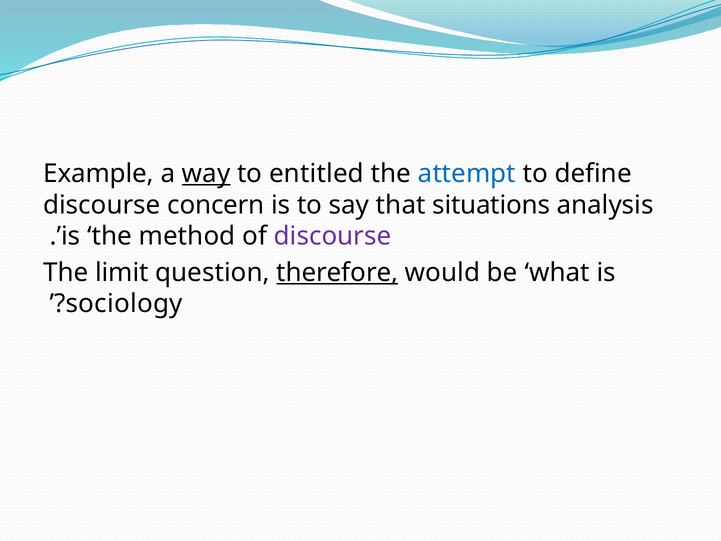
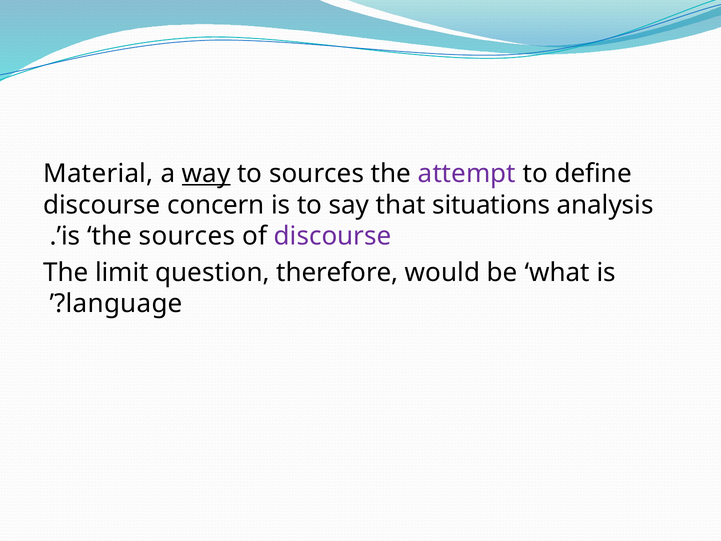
Example: Example -> Material
to entitled: entitled -> sources
attempt colour: blue -> purple
the method: method -> sources
therefore underline: present -> none
sociology: sociology -> language
